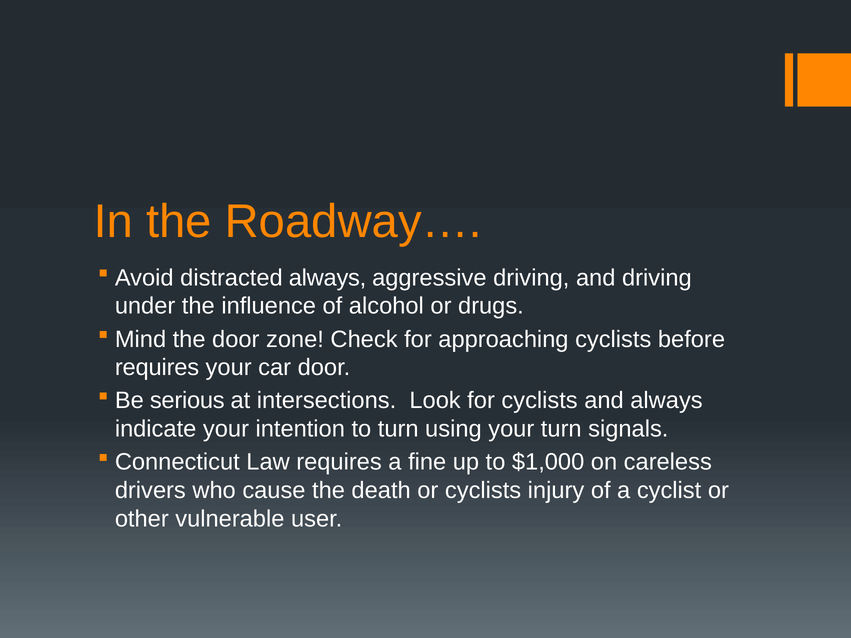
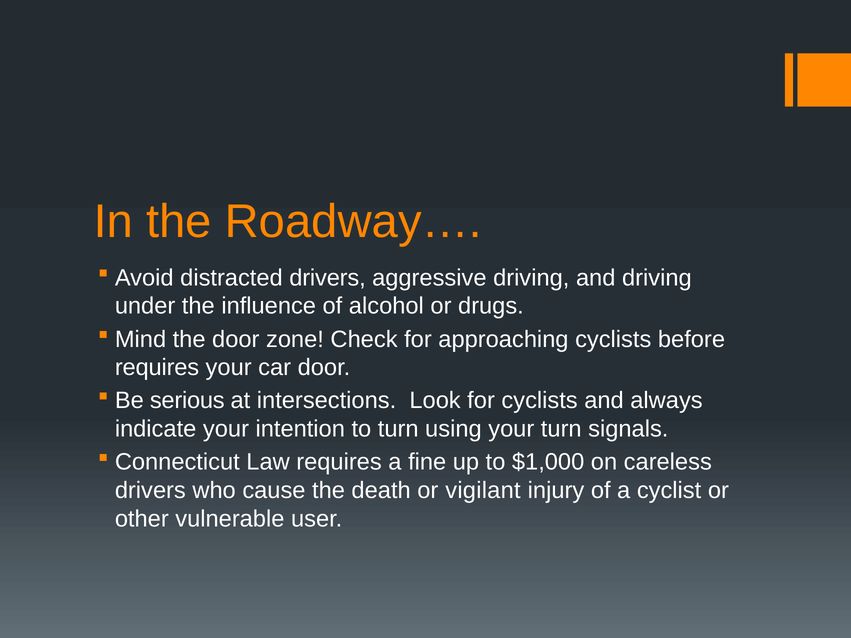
distracted always: always -> drivers
or cyclists: cyclists -> vigilant
